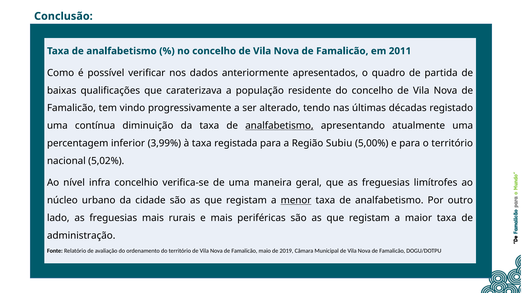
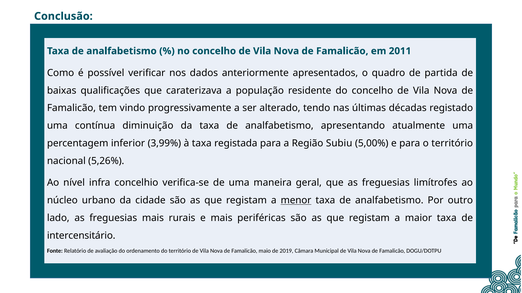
analfabetismo at (279, 126) underline: present -> none
5,02%: 5,02% -> 5,26%
administração: administração -> intercensitário
